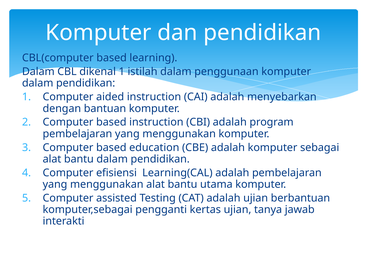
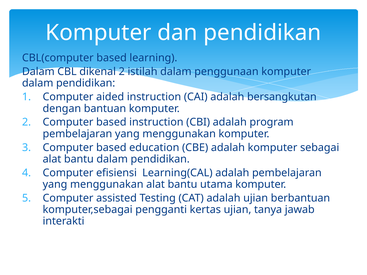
dikenal 1: 1 -> 2
menyebarkan: menyebarkan -> bersangkutan
